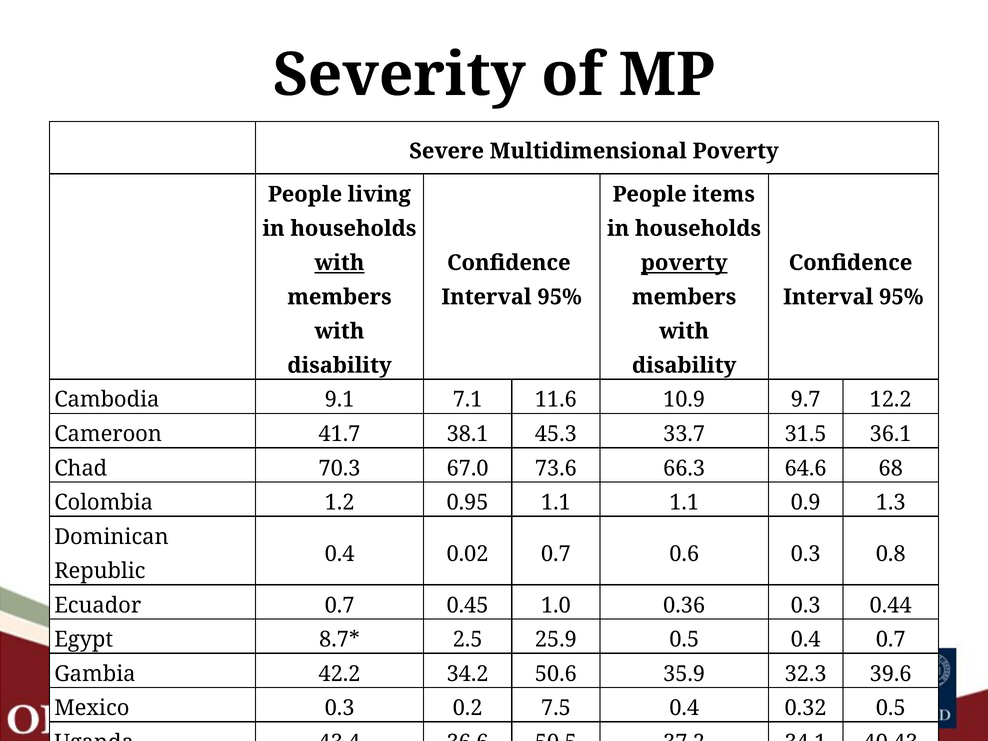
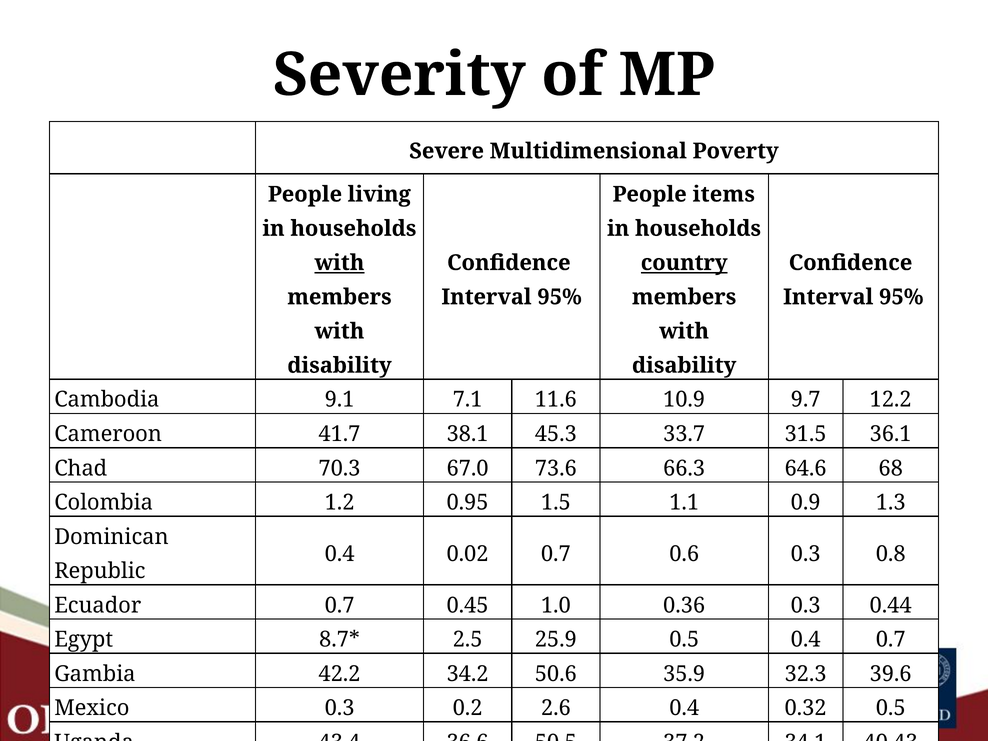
poverty at (684, 263): poverty -> country
0.95 1.1: 1.1 -> 1.5
7.5: 7.5 -> 2.6
